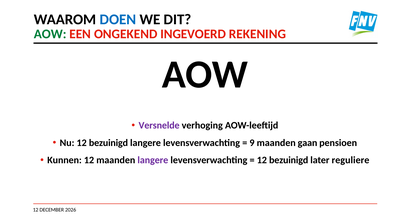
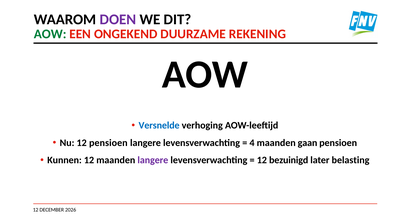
DOEN colour: blue -> purple
INGEVOERD: INGEVOERD -> DUURZAME
Versnelde colour: purple -> blue
Nu 12 bezuinigd: bezuinigd -> pensioen
9: 9 -> 4
reguliere: reguliere -> belasting
